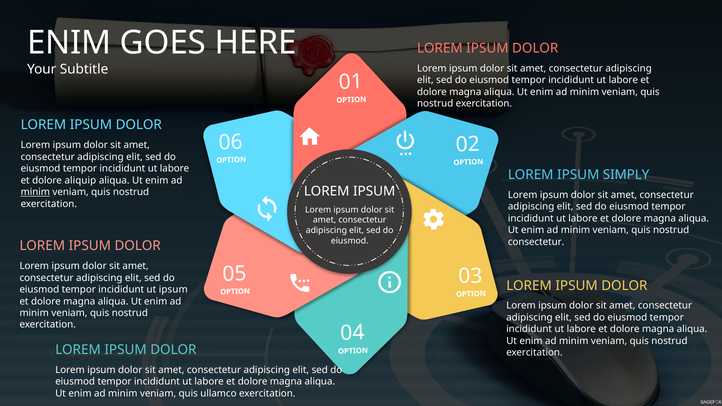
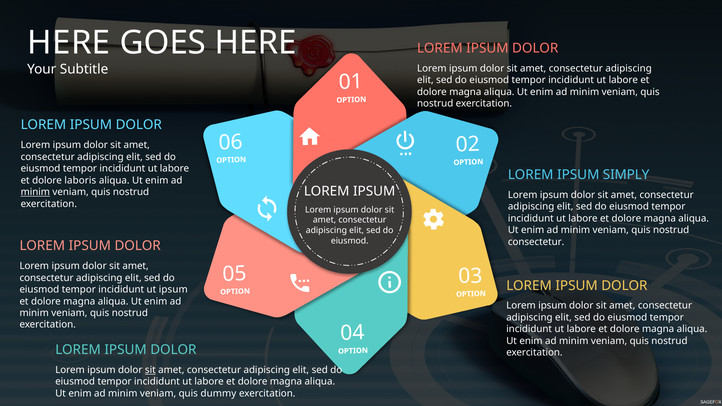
ENIM at (69, 43): ENIM -> HERE
aliquip: aliquip -> laboris
sit at (150, 370) underline: none -> present
ullamco: ullamco -> dummy
